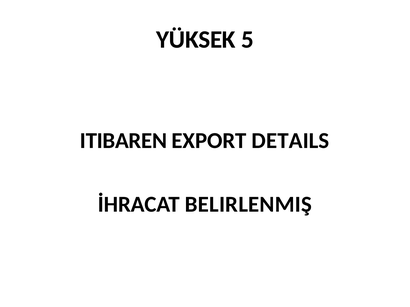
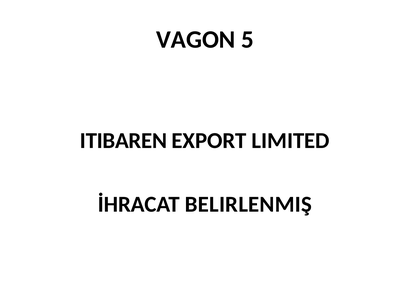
YÜKSEK: YÜKSEK -> VAGON
DETAILS: DETAILS -> LIMITED
